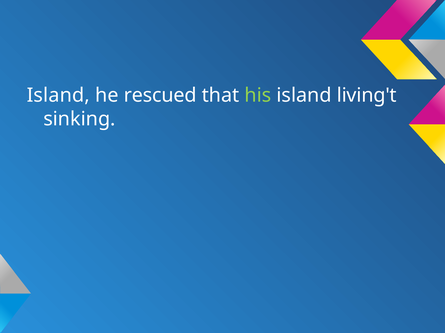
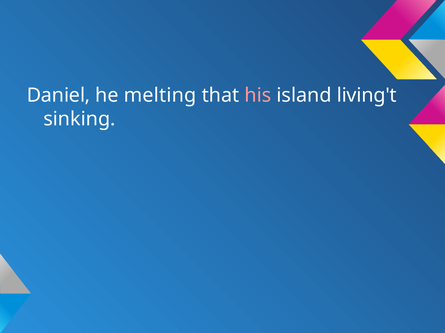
Island at (58, 96): Island -> Daniel
rescued: rescued -> melting
his colour: light green -> pink
